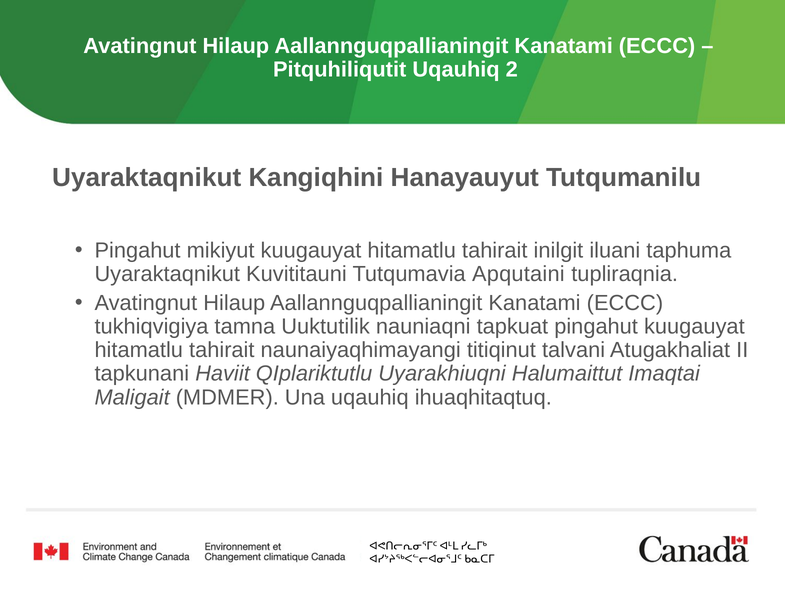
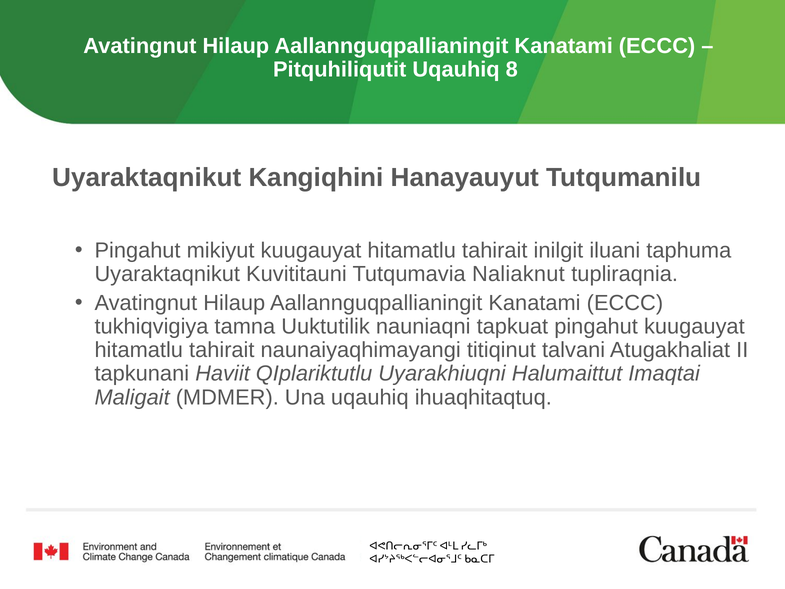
2: 2 -> 8
Apqutaini: Apqutaini -> Naliaknut
